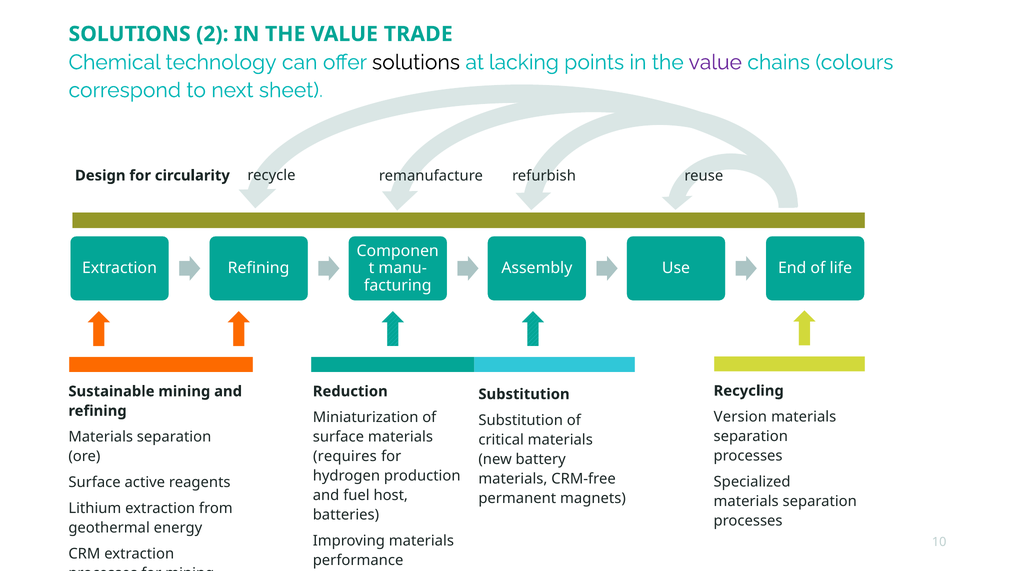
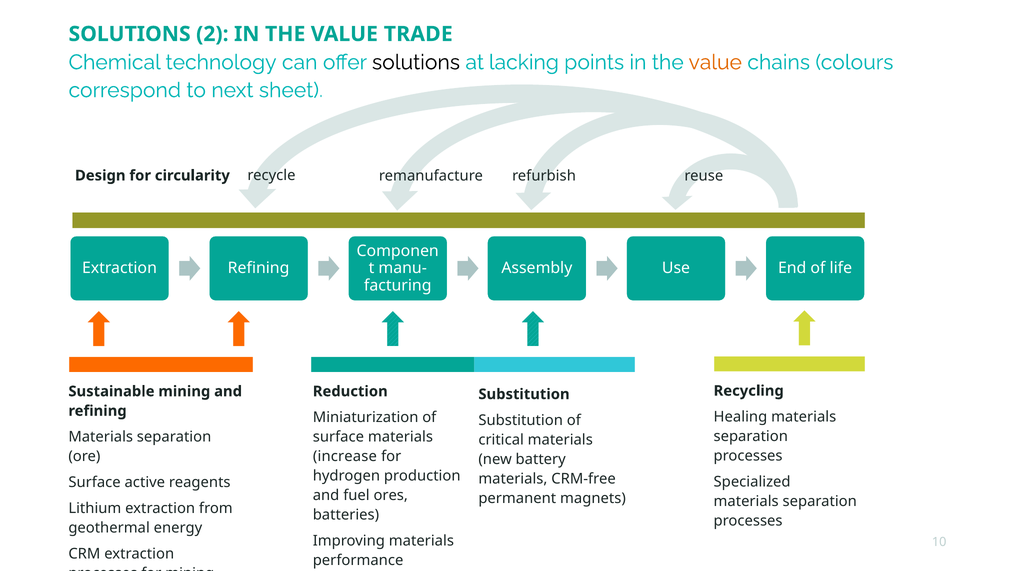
value at (715, 62) colour: purple -> orange
Version: Version -> Healing
requires: requires -> increase
host: host -> ores
